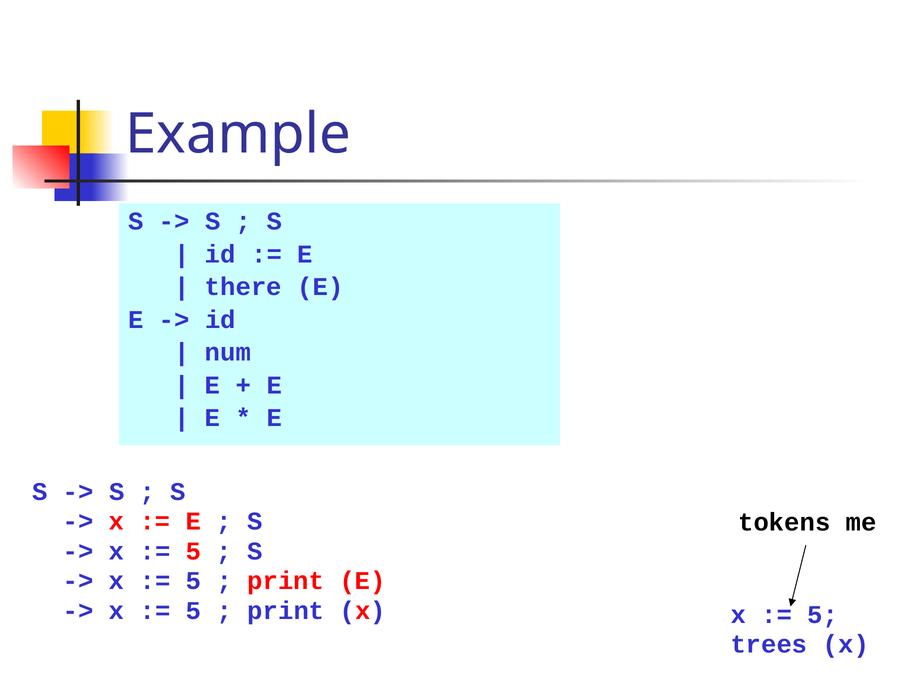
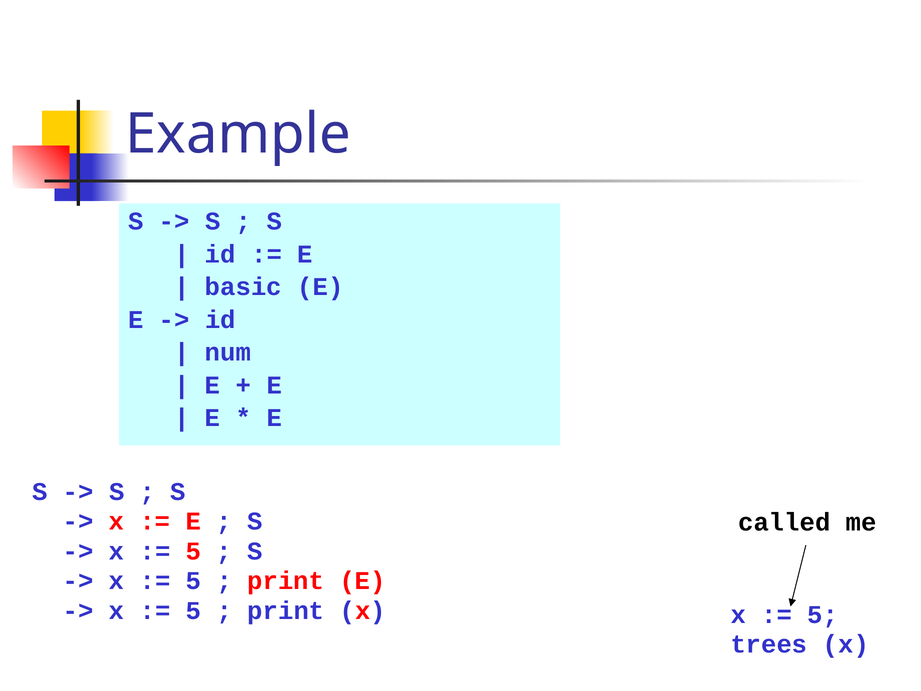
there: there -> basic
tokens: tokens -> called
